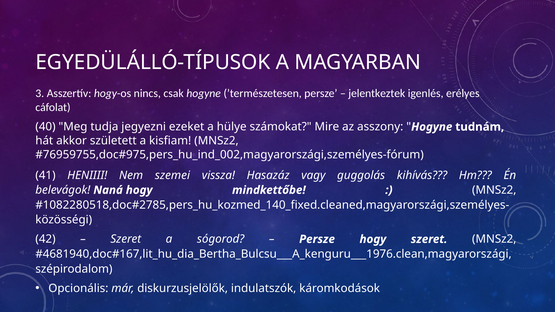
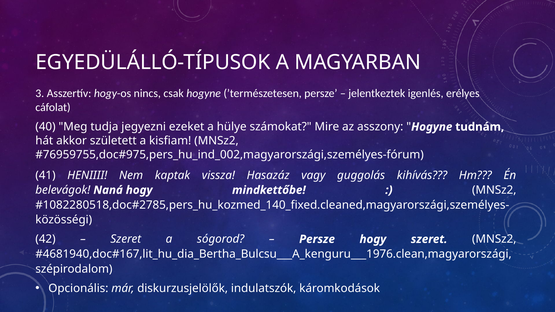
szemei: szemei -> kaptak
